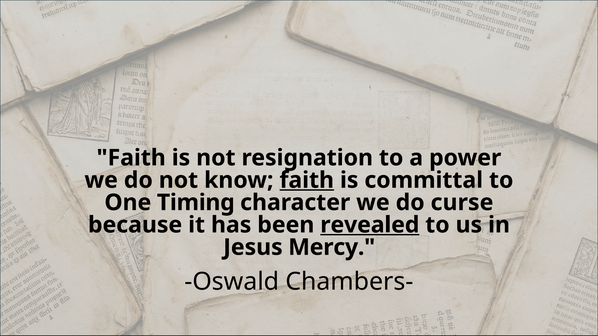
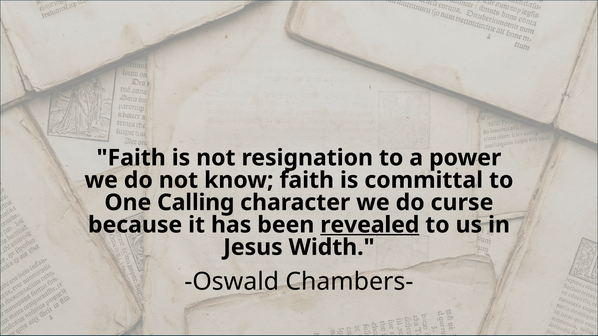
faith at (307, 180) underline: present -> none
Timing: Timing -> Calling
Mercy: Mercy -> Width
